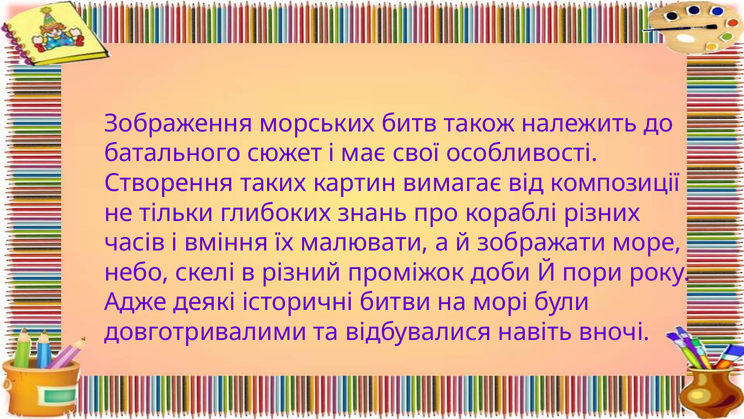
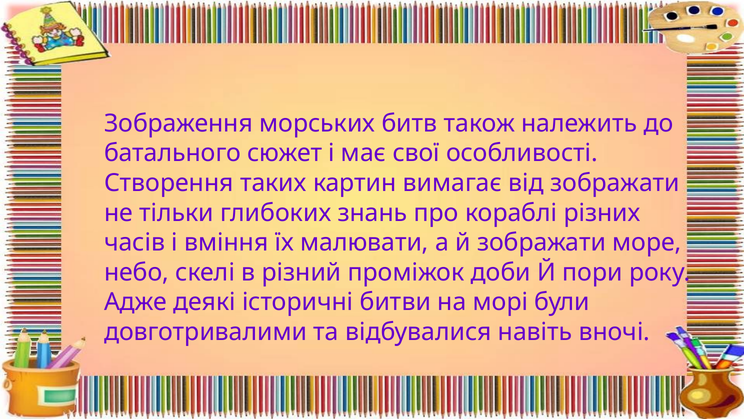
від композиції: композиції -> зображати
